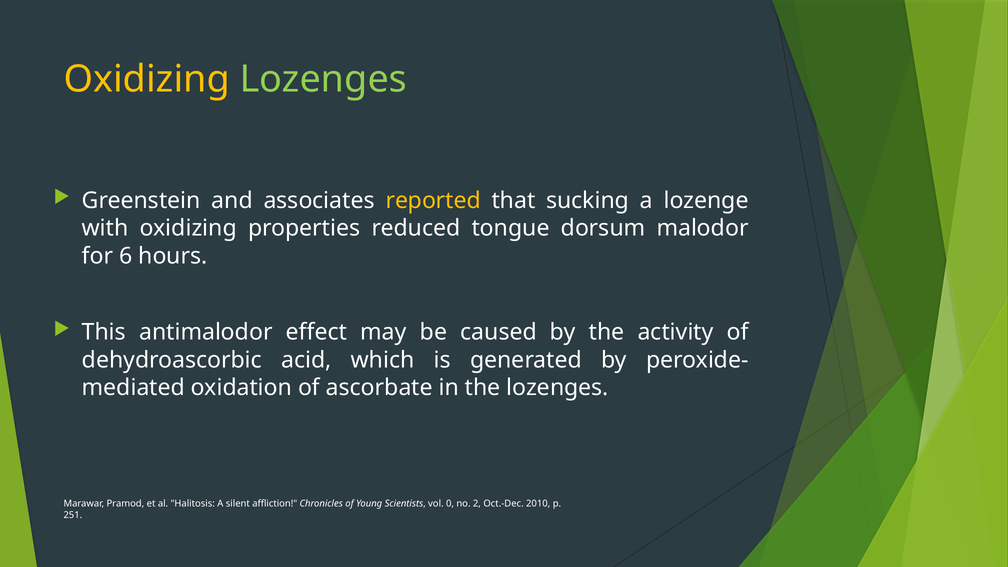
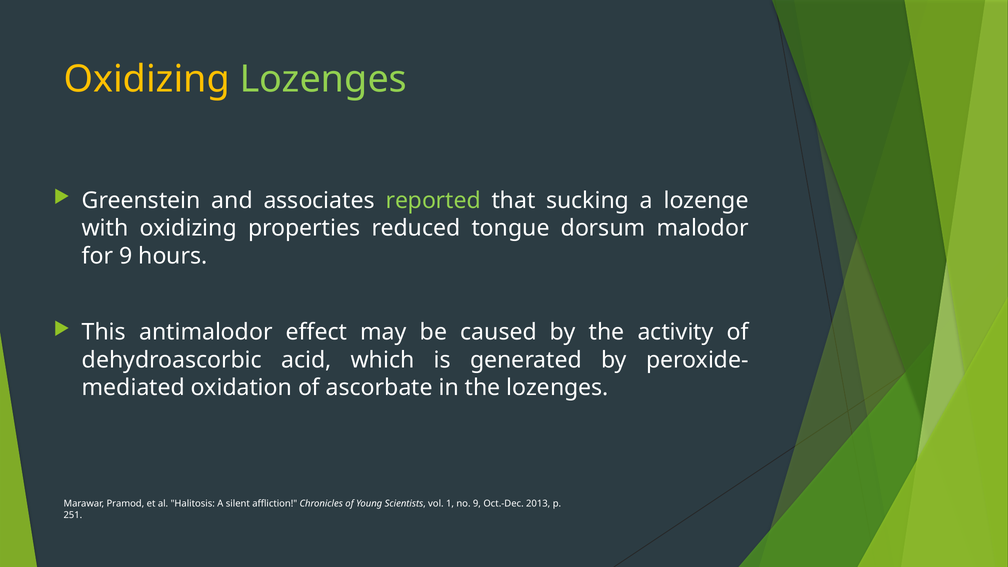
reported colour: yellow -> light green
for 6: 6 -> 9
0: 0 -> 1
no 2: 2 -> 9
2010: 2010 -> 2013
